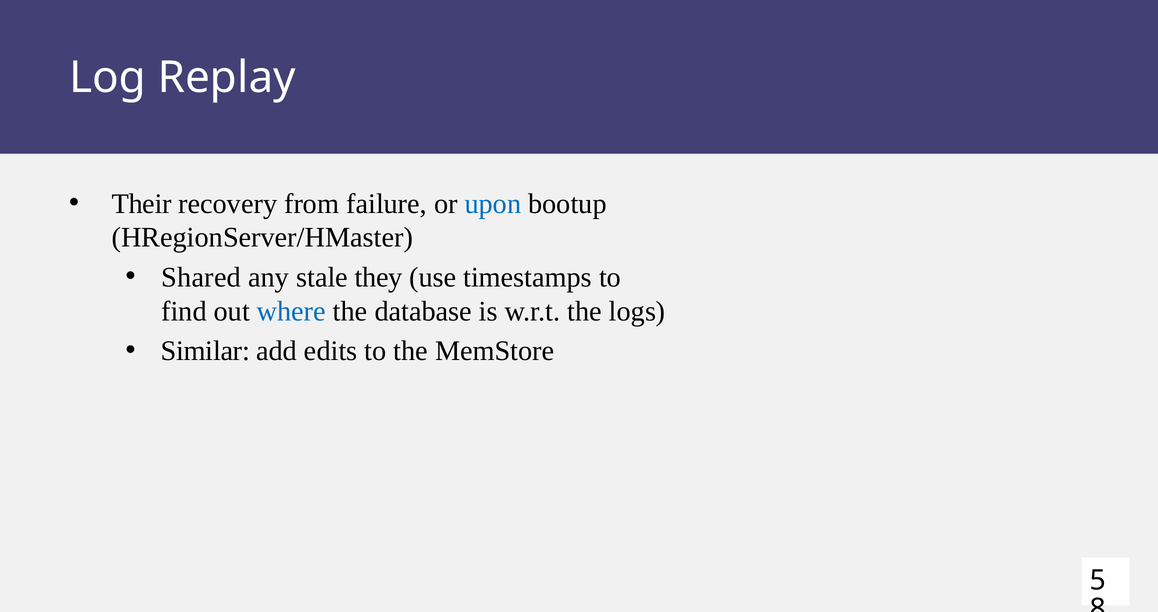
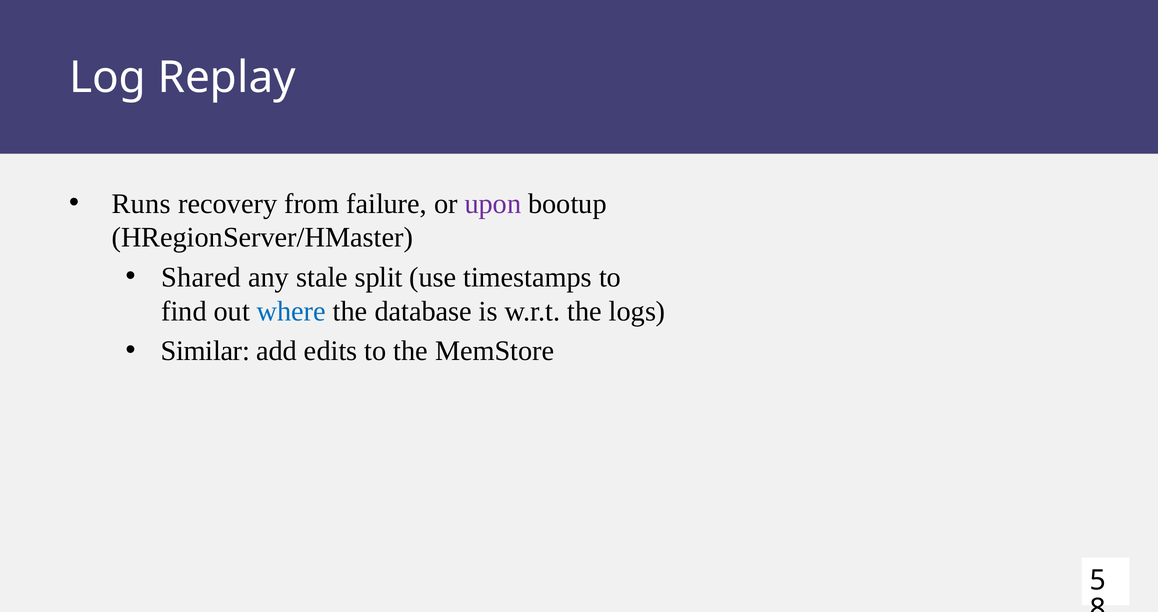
Their: Their -> Runs
upon colour: blue -> purple
they: they -> split
